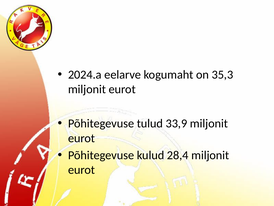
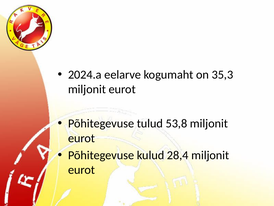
33,9: 33,9 -> 53,8
